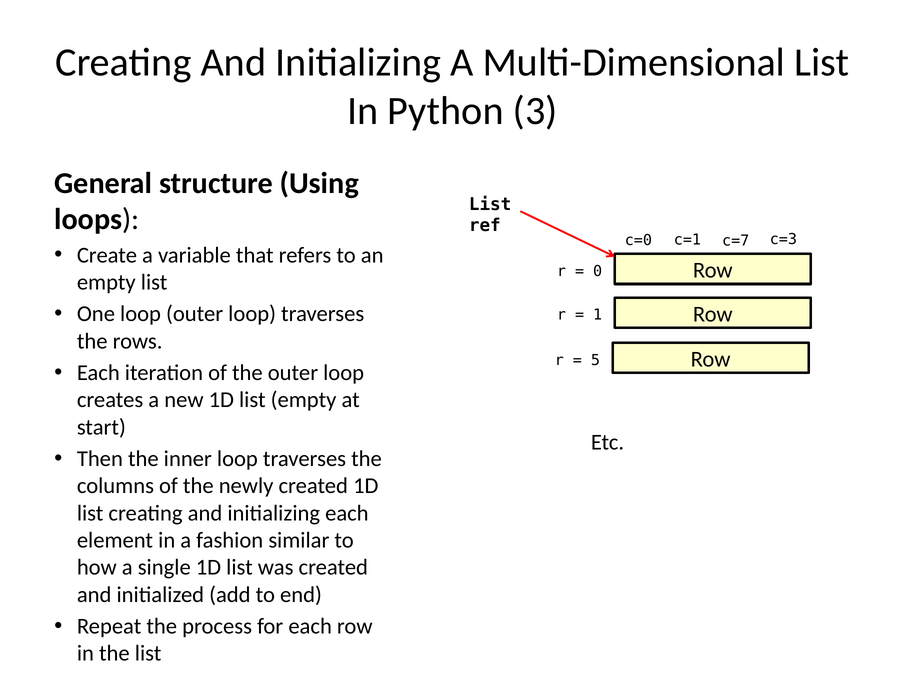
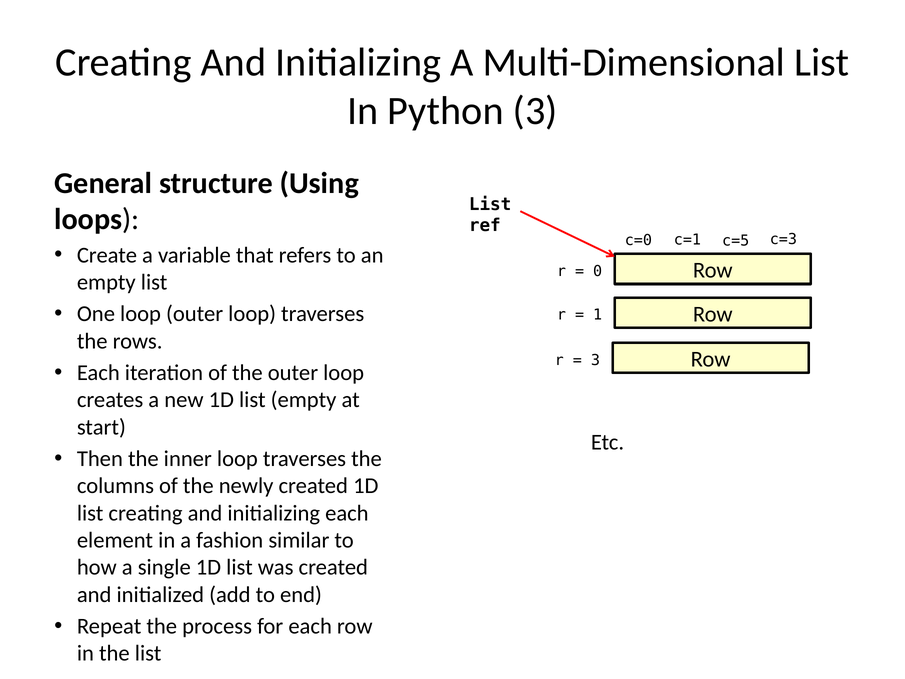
c=7: c=7 -> c=5
5 at (595, 360): 5 -> 3
